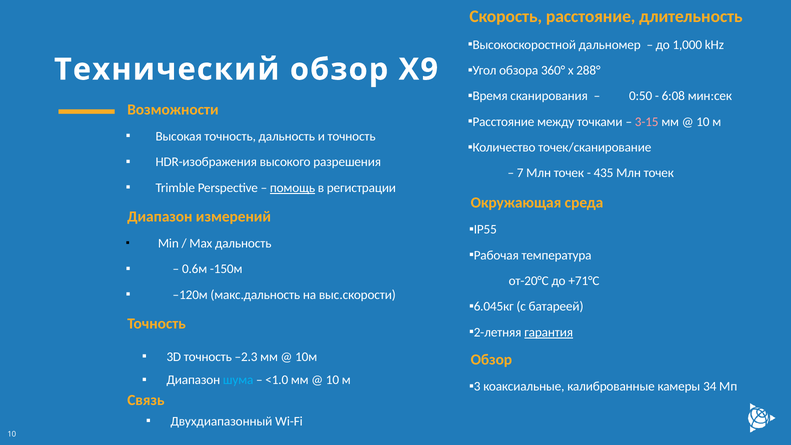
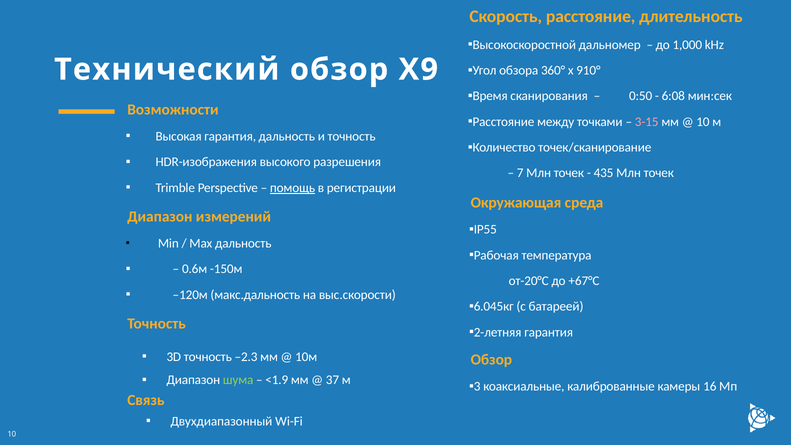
288°: 288° -> 910°
Высокая точность: точность -> гарантия
+71°C: +71°C -> +67°C
гарантия at (549, 332) underline: present -> none
шума colour: light blue -> light green
<1.0: <1.0 -> <1.9
10 at (332, 380): 10 -> 37
34: 34 -> 16
